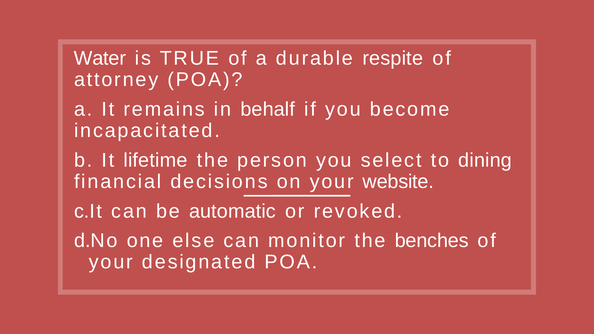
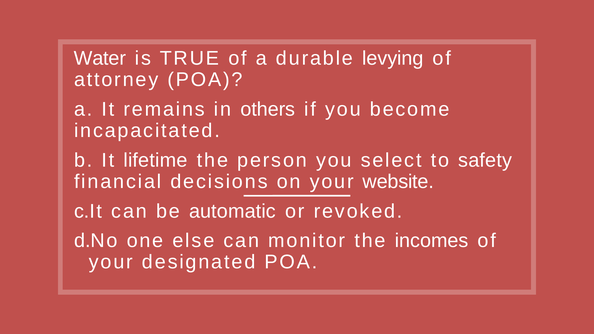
respite: respite -> levying
behalf: behalf -> others
dining: dining -> safety
benches: benches -> incomes
